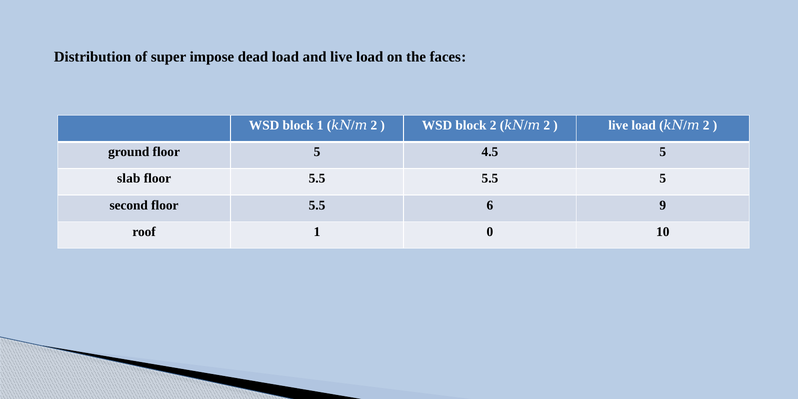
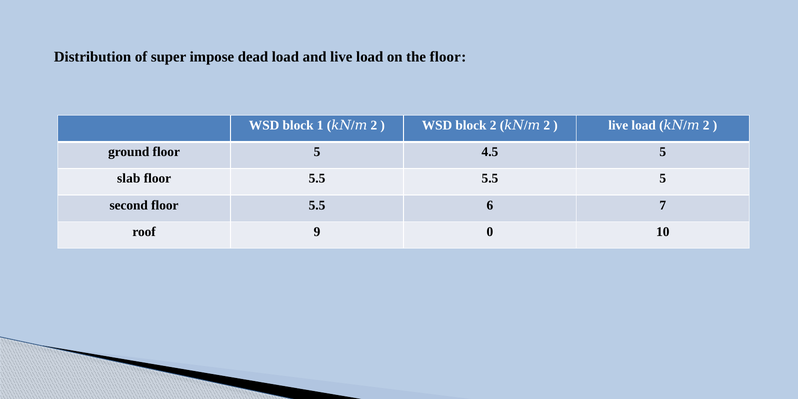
the faces: faces -> floor
9: 9 -> 7
roof 1: 1 -> 9
